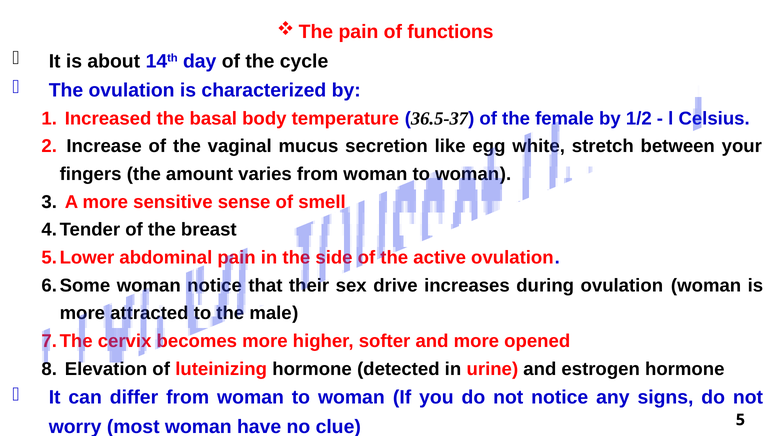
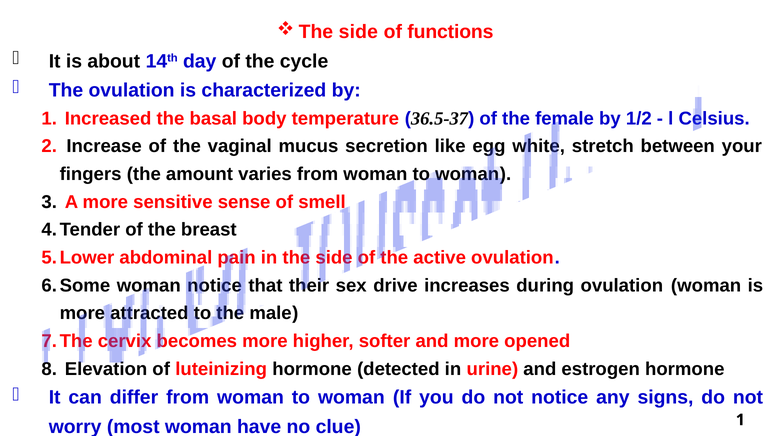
pain at (358, 32): pain -> side
5 at (740, 420): 5 -> 1
